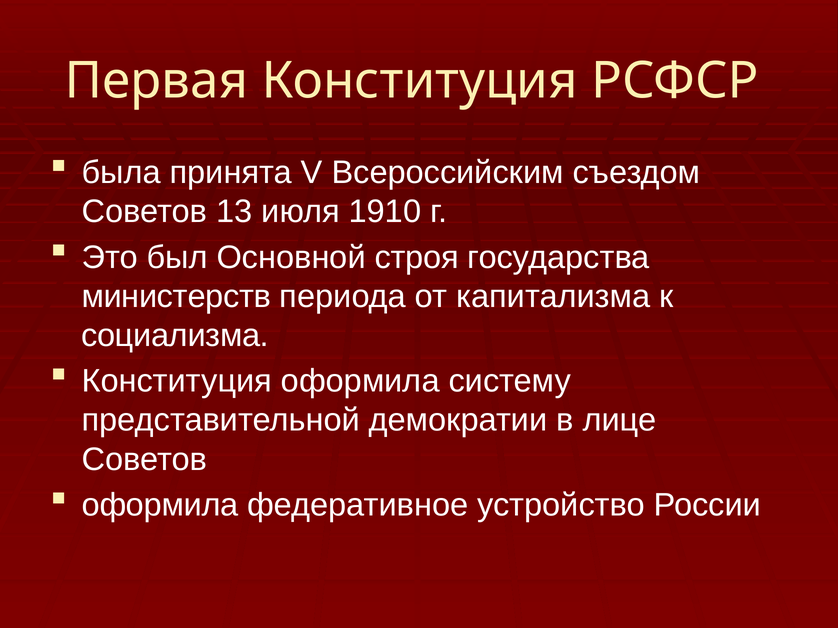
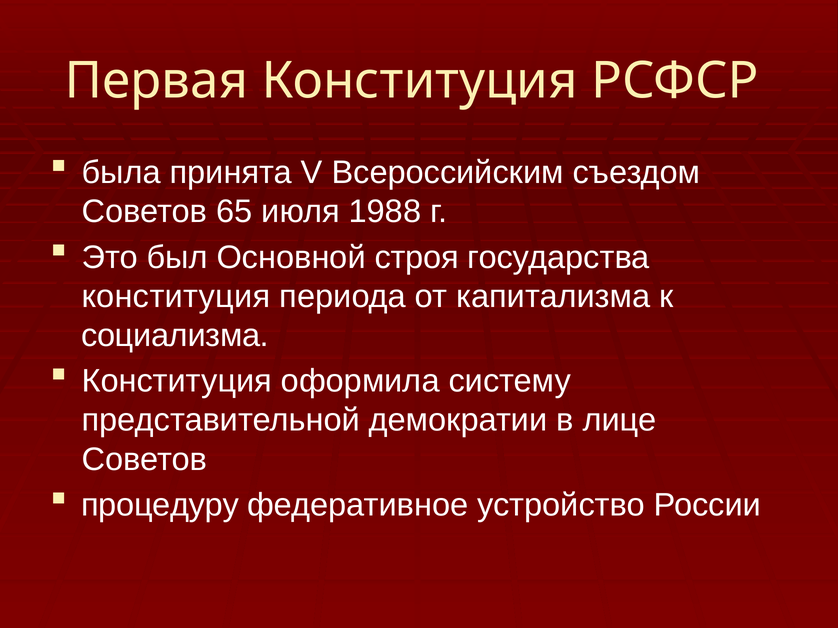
13: 13 -> 65
1910: 1910 -> 1988
министерств at (176, 297): министерств -> конституция
оформила at (160, 505): оформила -> процедуру
